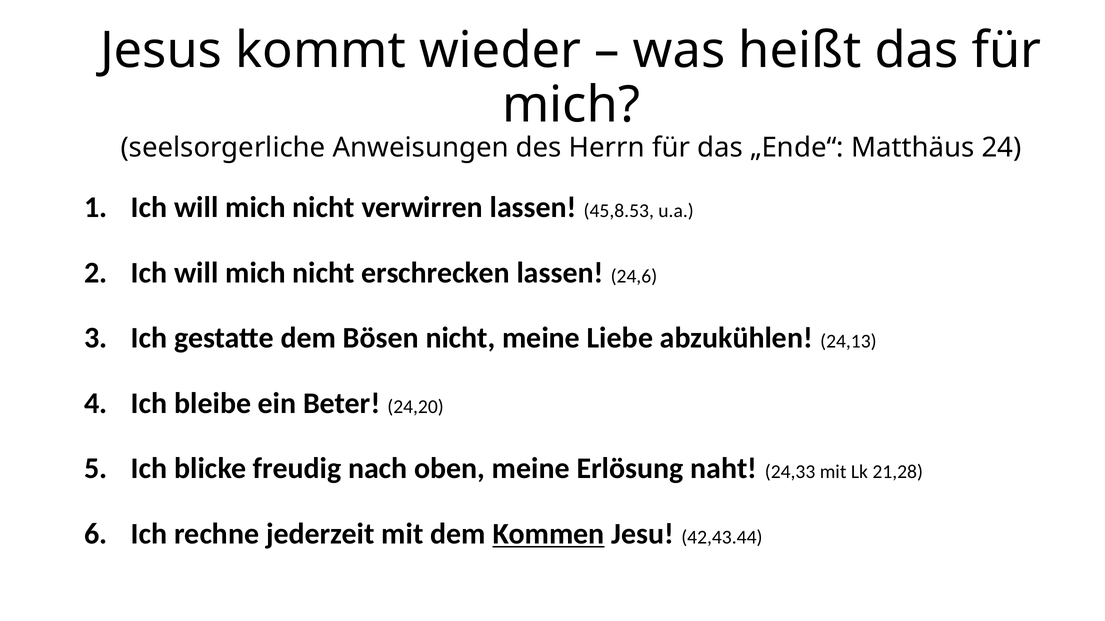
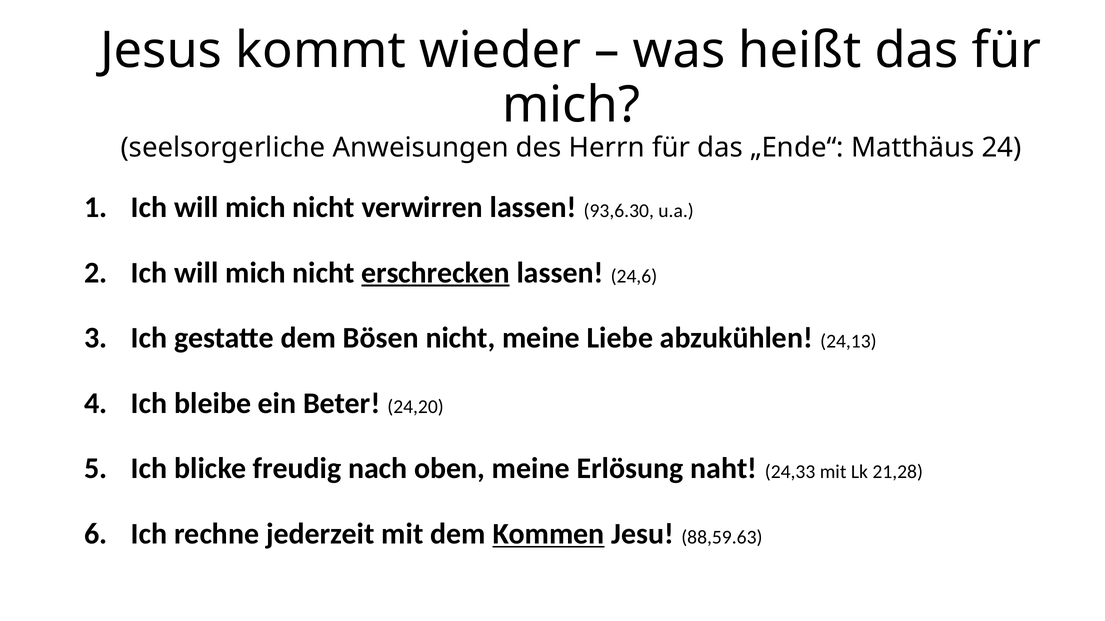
45,8.53: 45,8.53 -> 93,6.30
erschrecken underline: none -> present
42,43.44: 42,43.44 -> 88,59.63
